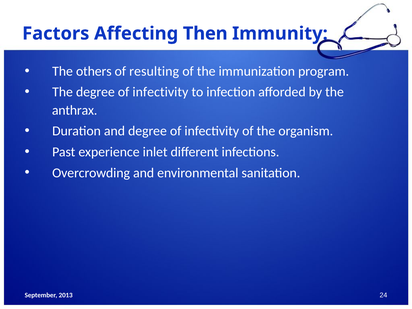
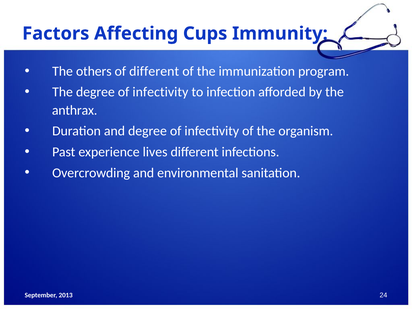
Then: Then -> Cups
of resulting: resulting -> different
inlet: inlet -> lives
